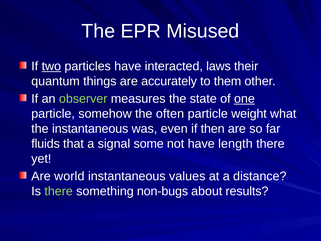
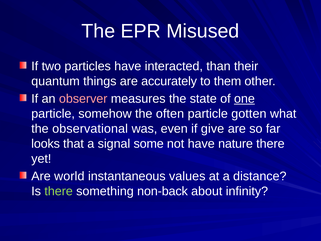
two underline: present -> none
laws: laws -> than
observer colour: light green -> pink
weight: weight -> gotten
the instantaneous: instantaneous -> observational
then: then -> give
fluids: fluids -> looks
length: length -> nature
non-bugs: non-bugs -> non-back
results: results -> infinity
